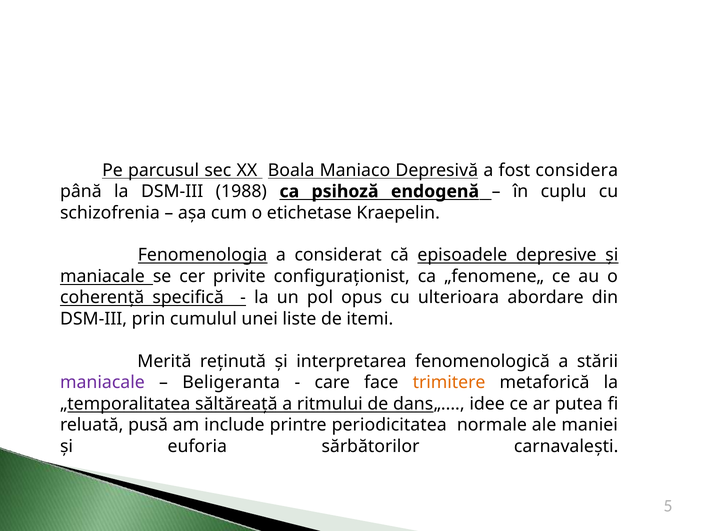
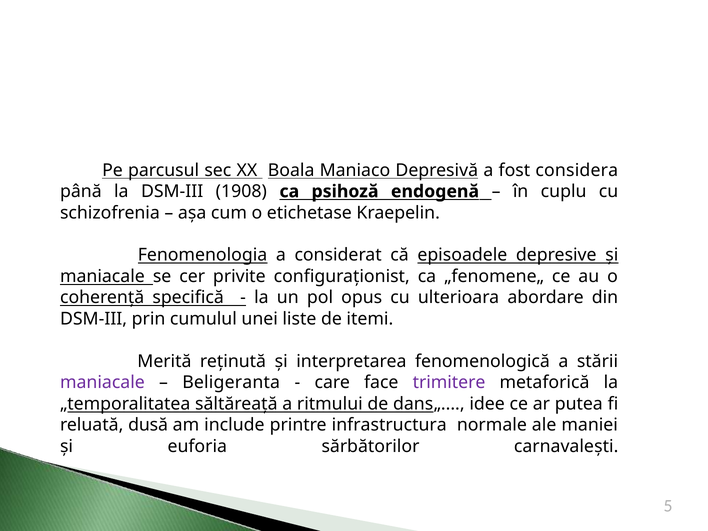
1988: 1988 -> 1908
trimitere colour: orange -> purple
pusă: pusă -> dusă
periodicitatea: periodicitatea -> infrastructura
